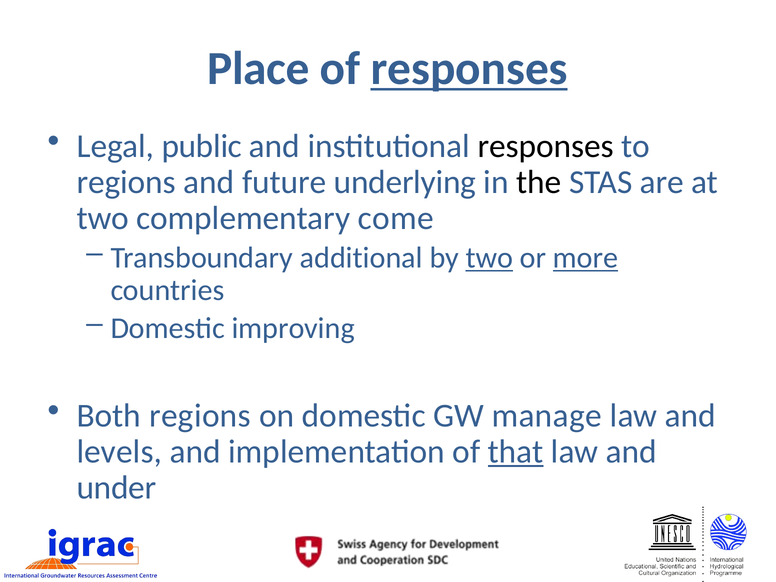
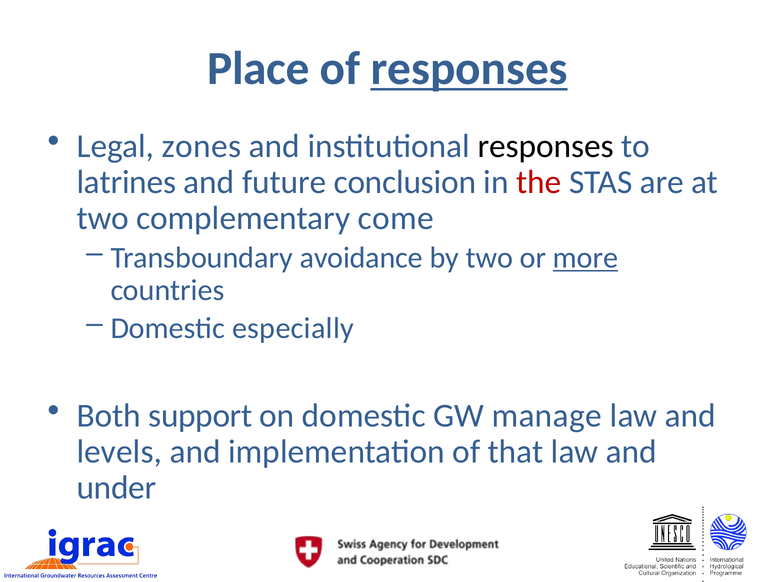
public: public -> zones
regions at (126, 182): regions -> latrines
underlying: underlying -> conclusion
the colour: black -> red
additional: additional -> avoidance
two at (489, 258) underline: present -> none
improving: improving -> especially
Both regions: regions -> support
that underline: present -> none
